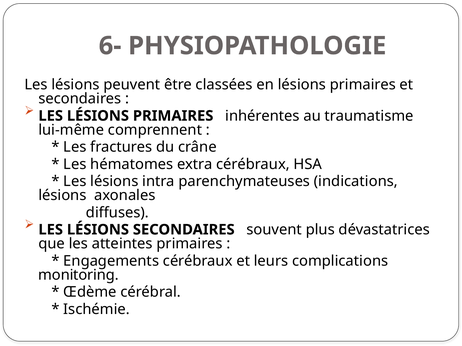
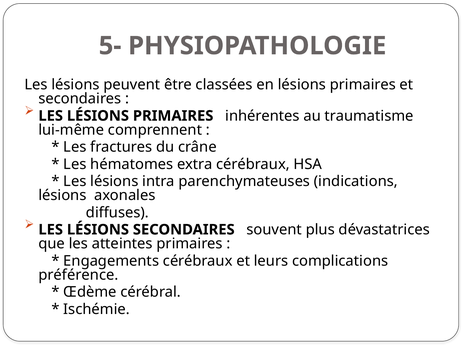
6-: 6- -> 5-
monitoring: monitoring -> préférence
